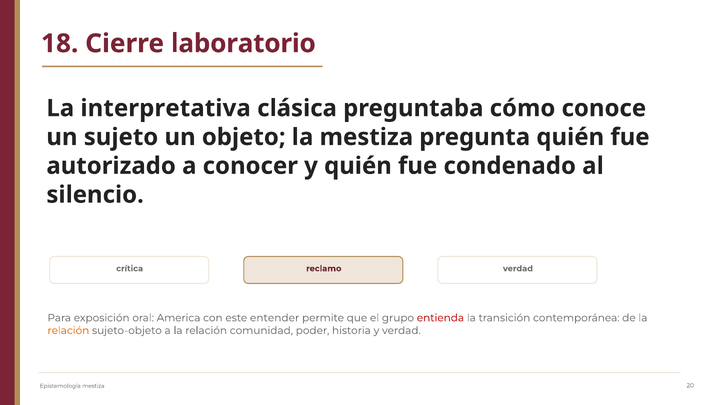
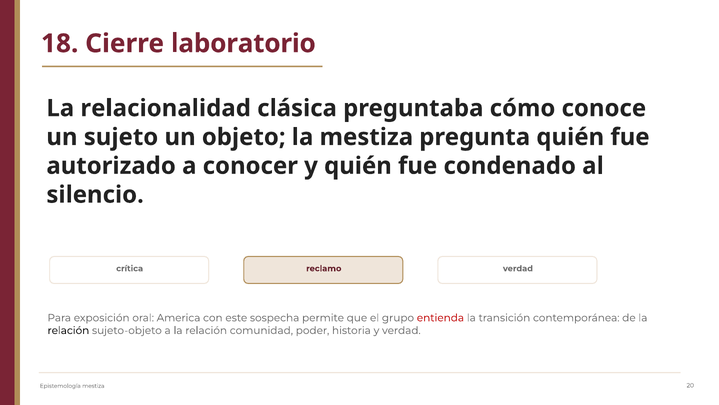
interpretativa: interpretativa -> relacionalidad
entender: entender -> sospecha
relación at (68, 330) colour: orange -> black
